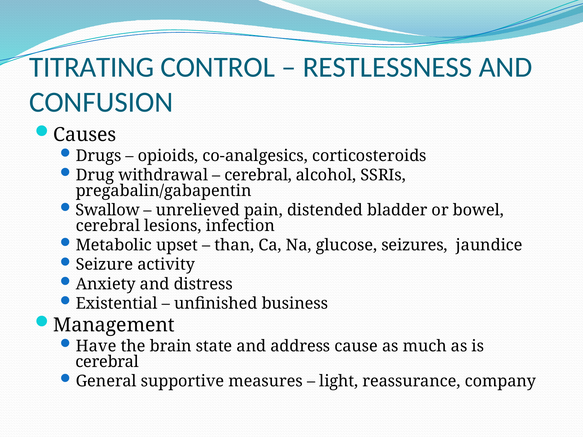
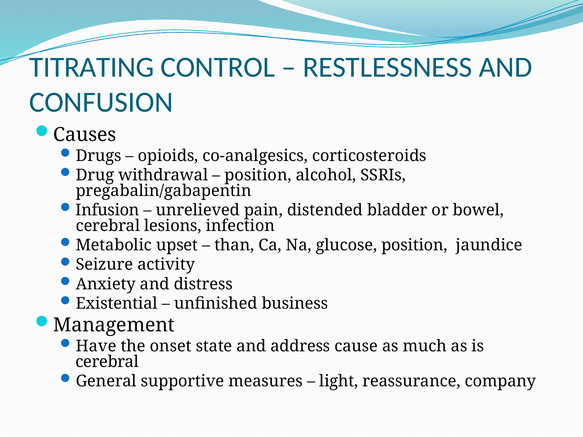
cerebral at (258, 175): cerebral -> position
Swallow: Swallow -> Infusion
glucose seizures: seizures -> position
brain: brain -> onset
